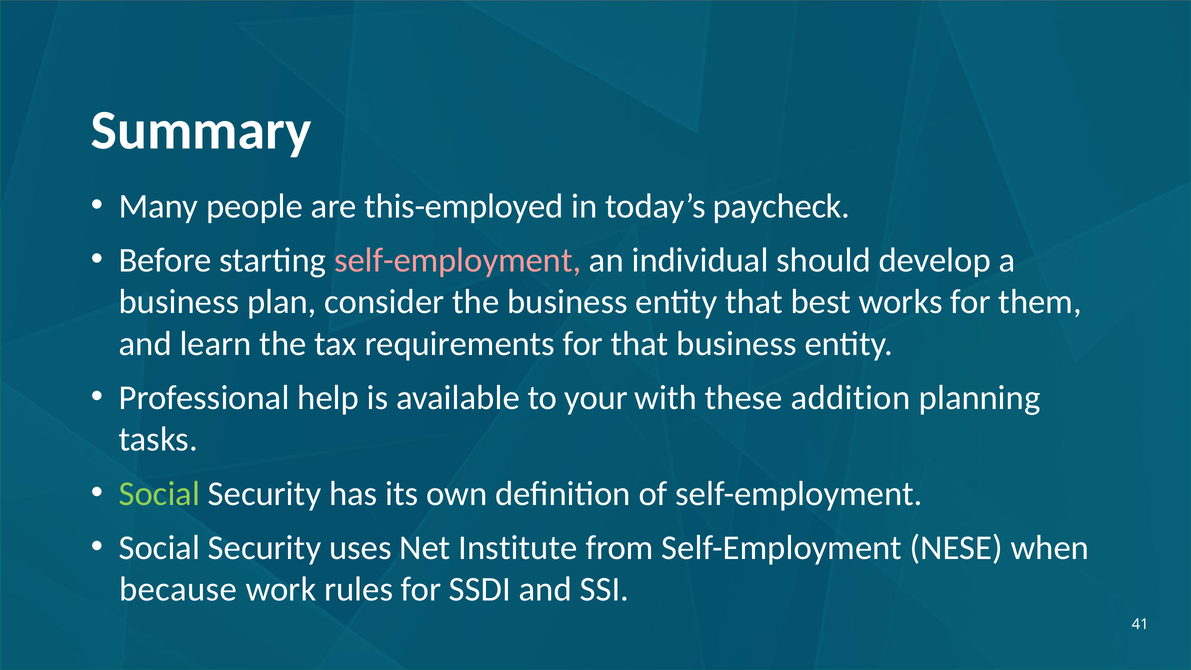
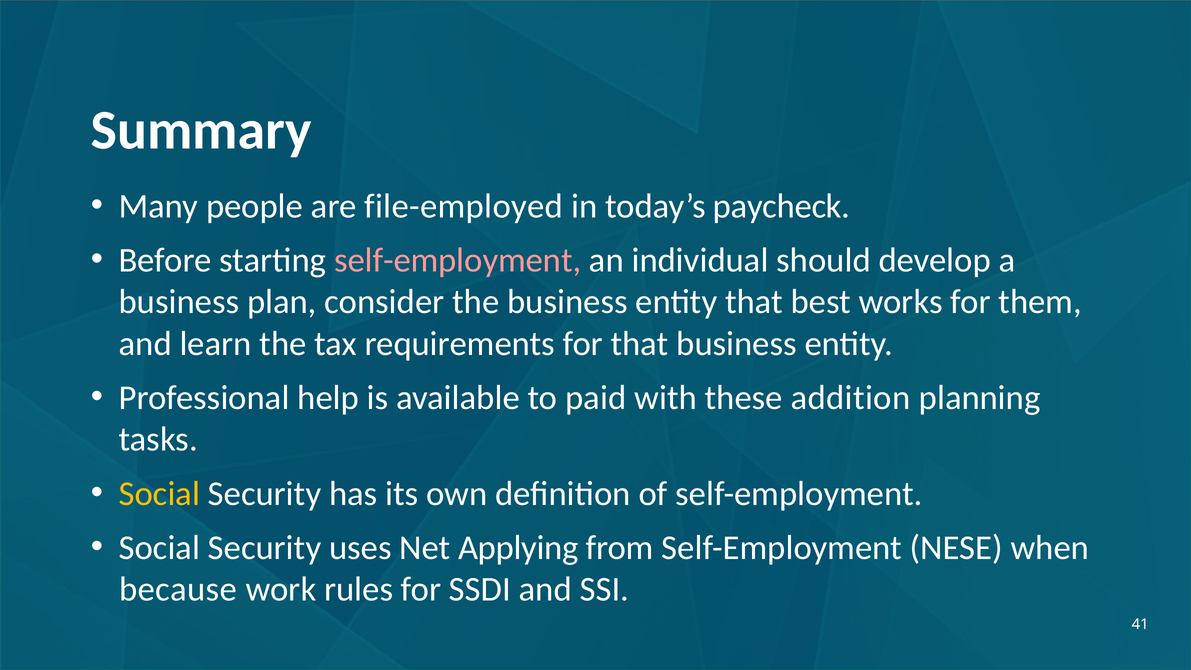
this-employed: this-employed -> file-employed
your: your -> paid
Social at (159, 494) colour: light green -> yellow
Institute: Institute -> Applying
